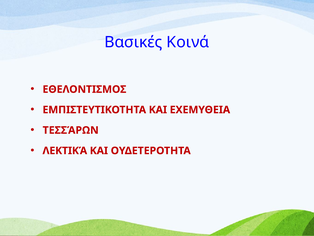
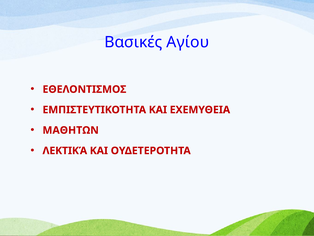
Κοινά: Κοινά -> Αγίου
ΤΕΣΣΆΡΩΝ: ΤΕΣΣΆΡΩΝ -> ΜΑΘΗΤΩΝ
